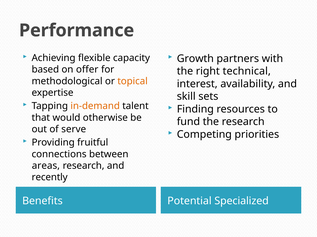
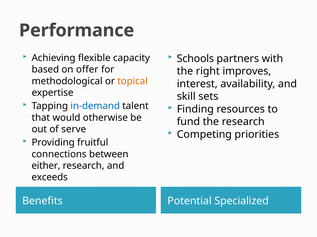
Growth: Growth -> Schools
technical: technical -> improves
in-demand colour: orange -> blue
areas: areas -> either
recently: recently -> exceeds
